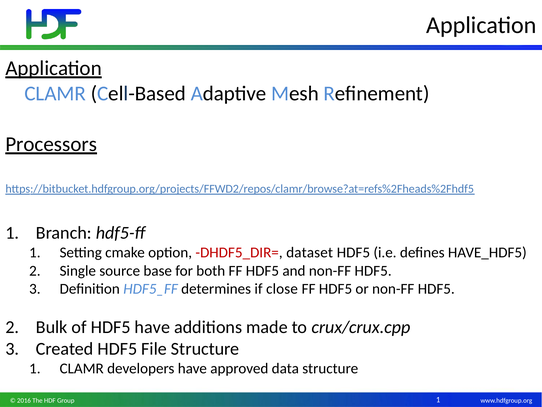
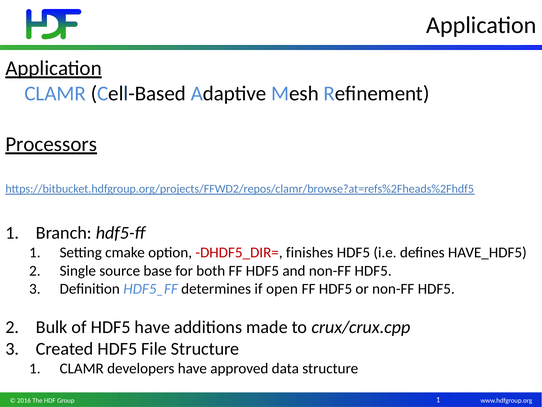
dataset: dataset -> finishes
close: close -> open
